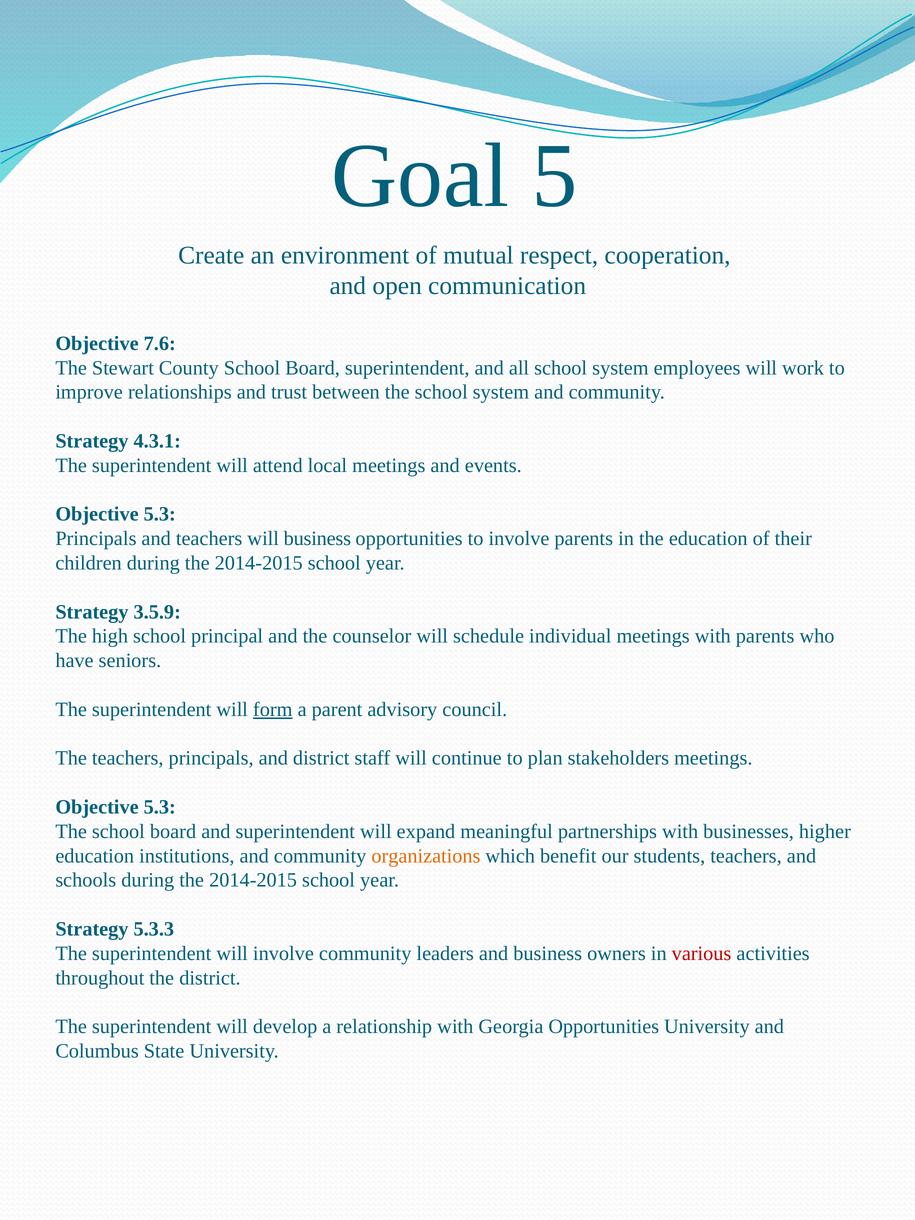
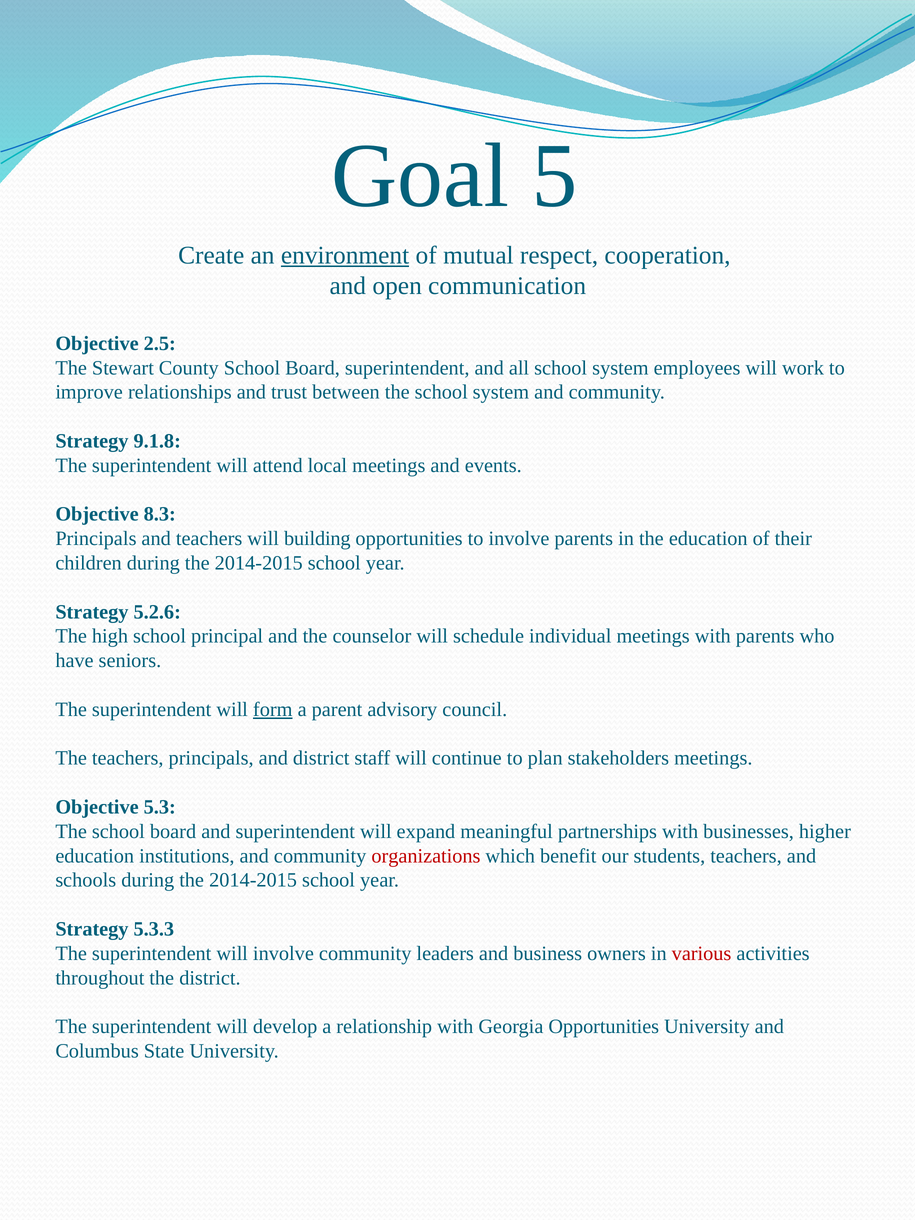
environment underline: none -> present
7.6: 7.6 -> 2.5
4.3.1: 4.3.1 -> 9.1.8
5.3 at (160, 514): 5.3 -> 8.3
will business: business -> building
3.5.9: 3.5.9 -> 5.2.6
organizations colour: orange -> red
